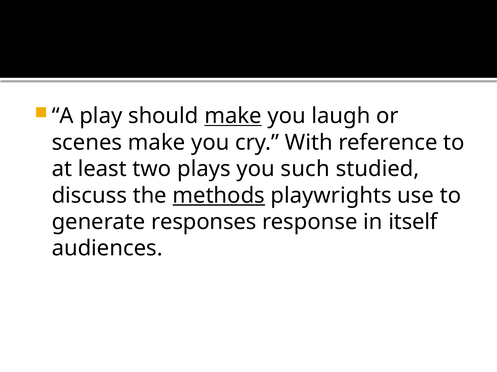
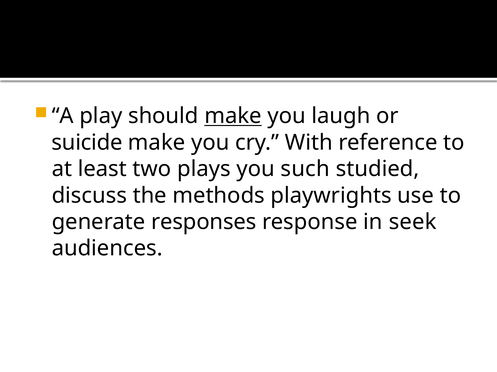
scenes: scenes -> suicide
methods underline: present -> none
itself: itself -> seek
